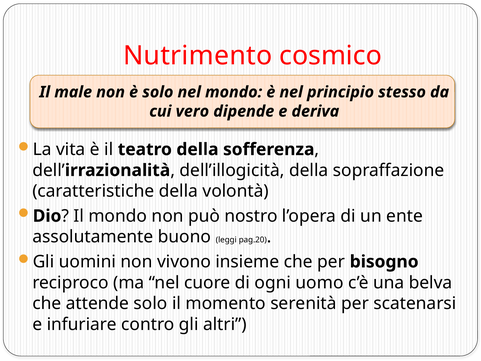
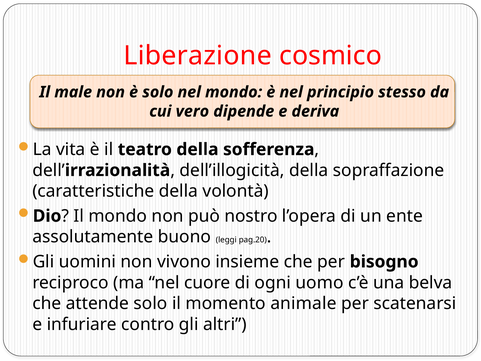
Nutrimento: Nutrimento -> Liberazione
serenità: serenità -> animale
